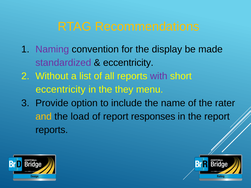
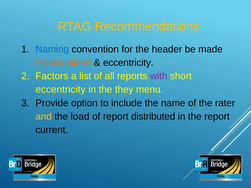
Naming colour: purple -> blue
display: display -> header
standardized colour: purple -> orange
Without: Without -> Factors
responses: responses -> distributed
reports at (52, 130): reports -> current
